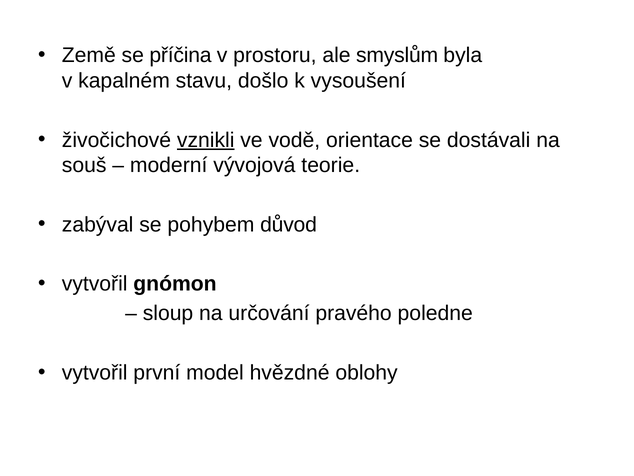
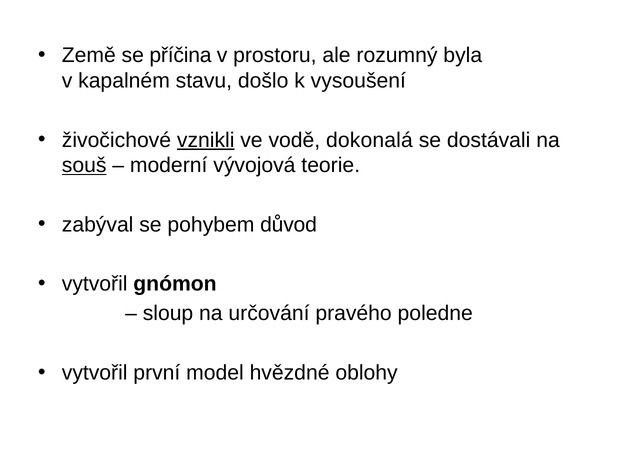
smyslům: smyslům -> rozumný
orientace: orientace -> dokonalá
souš underline: none -> present
